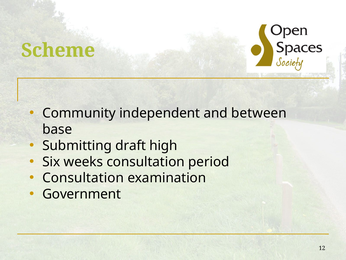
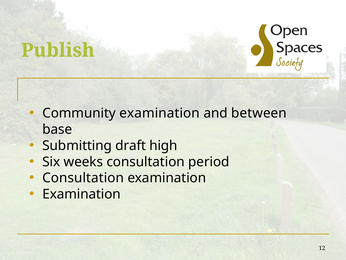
Scheme: Scheme -> Publish
Community independent: independent -> examination
Government at (82, 194): Government -> Examination
